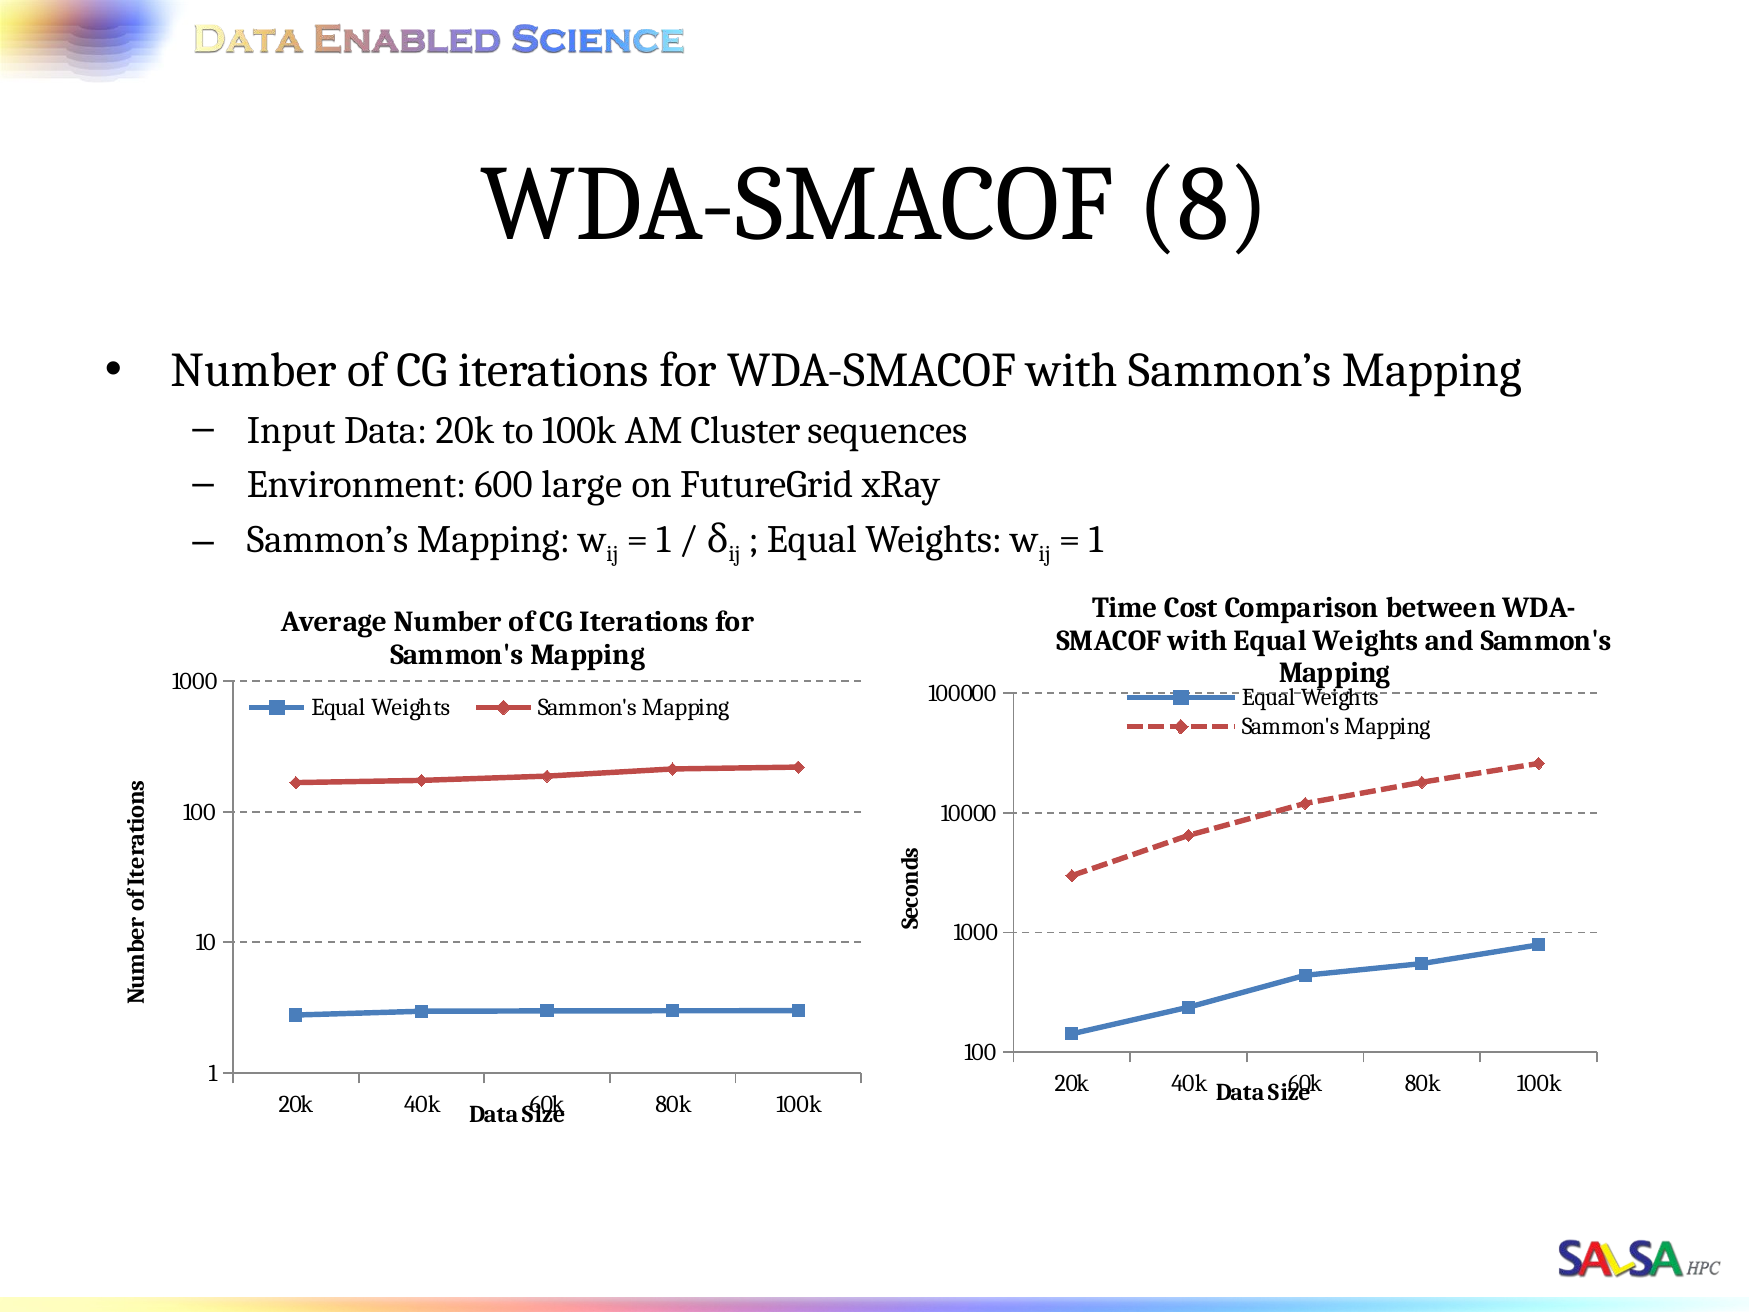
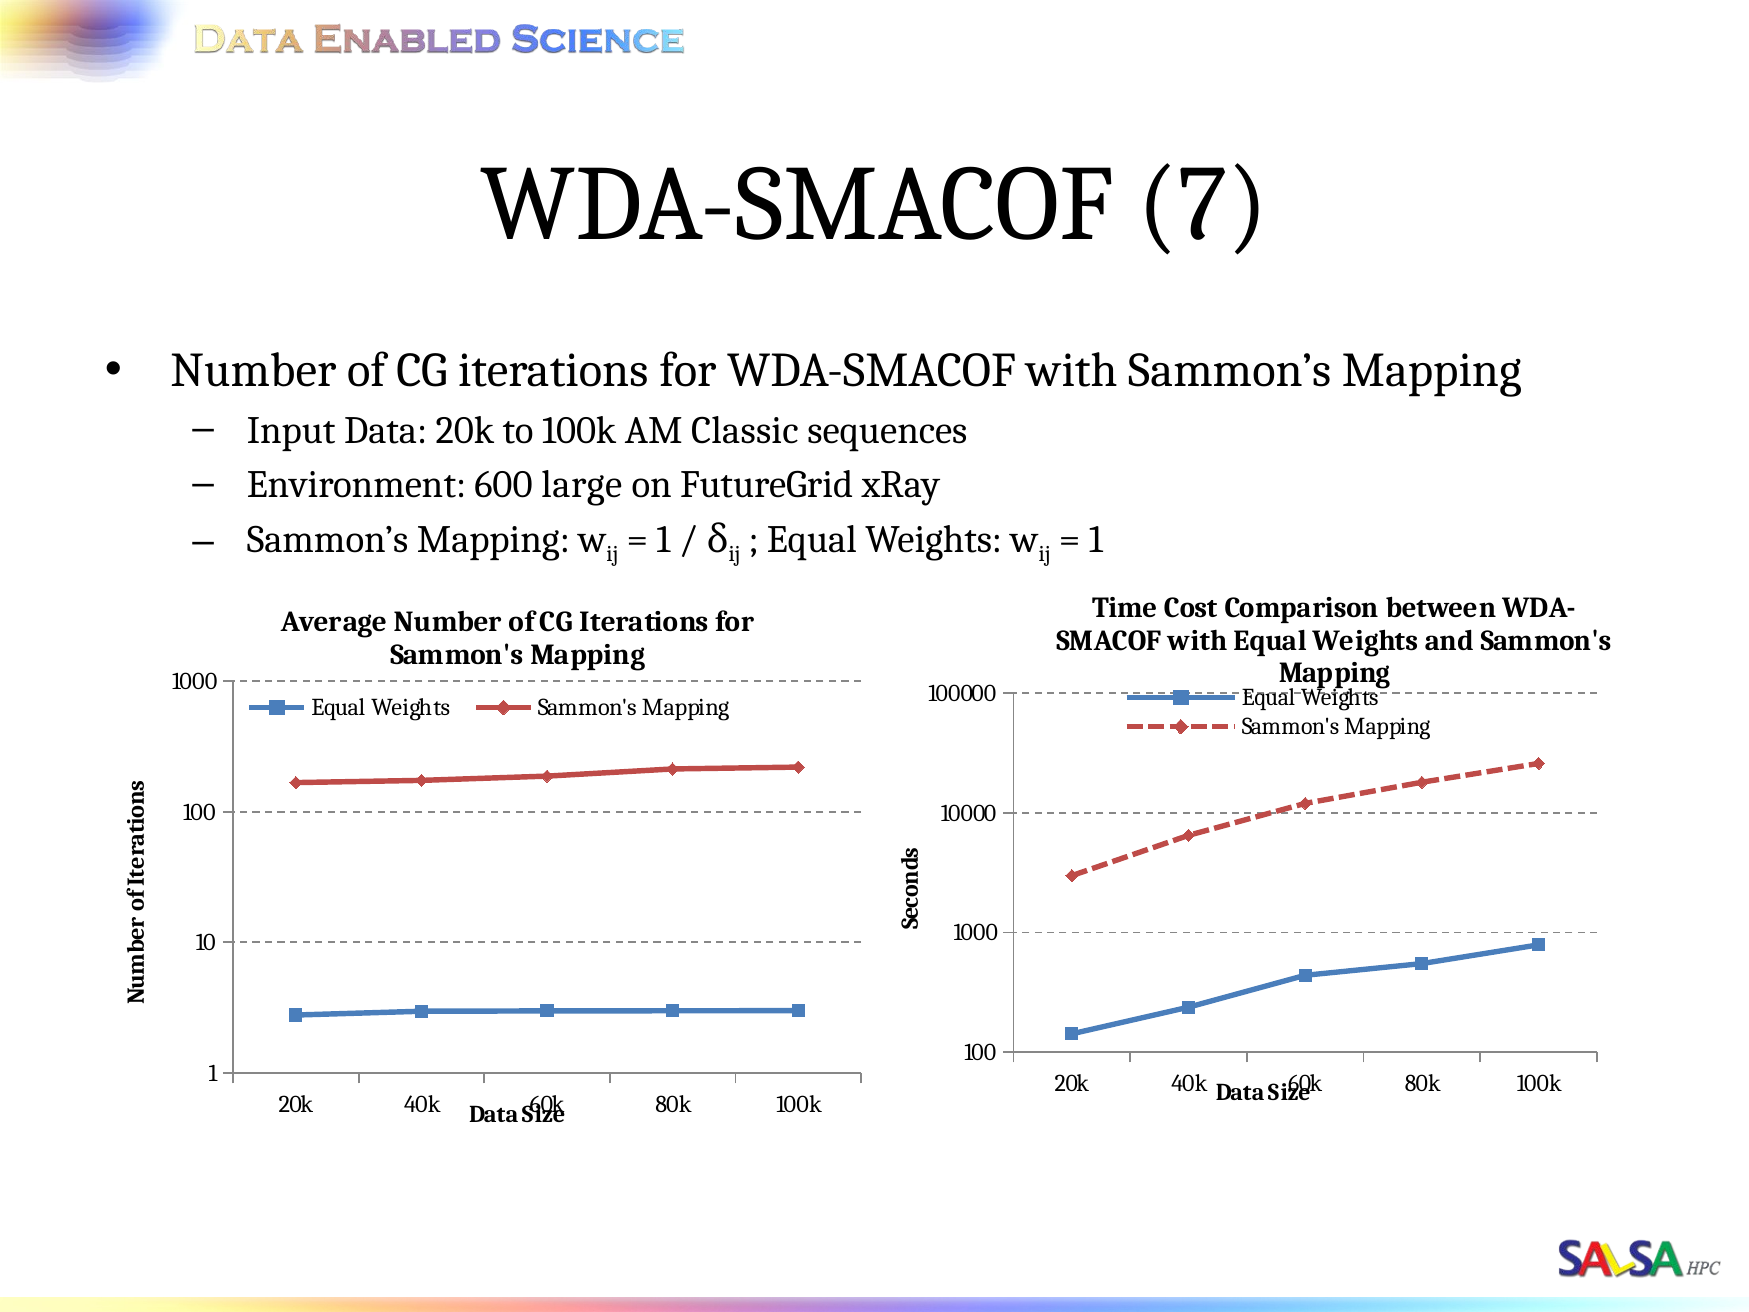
8: 8 -> 7
Cluster: Cluster -> Classic
